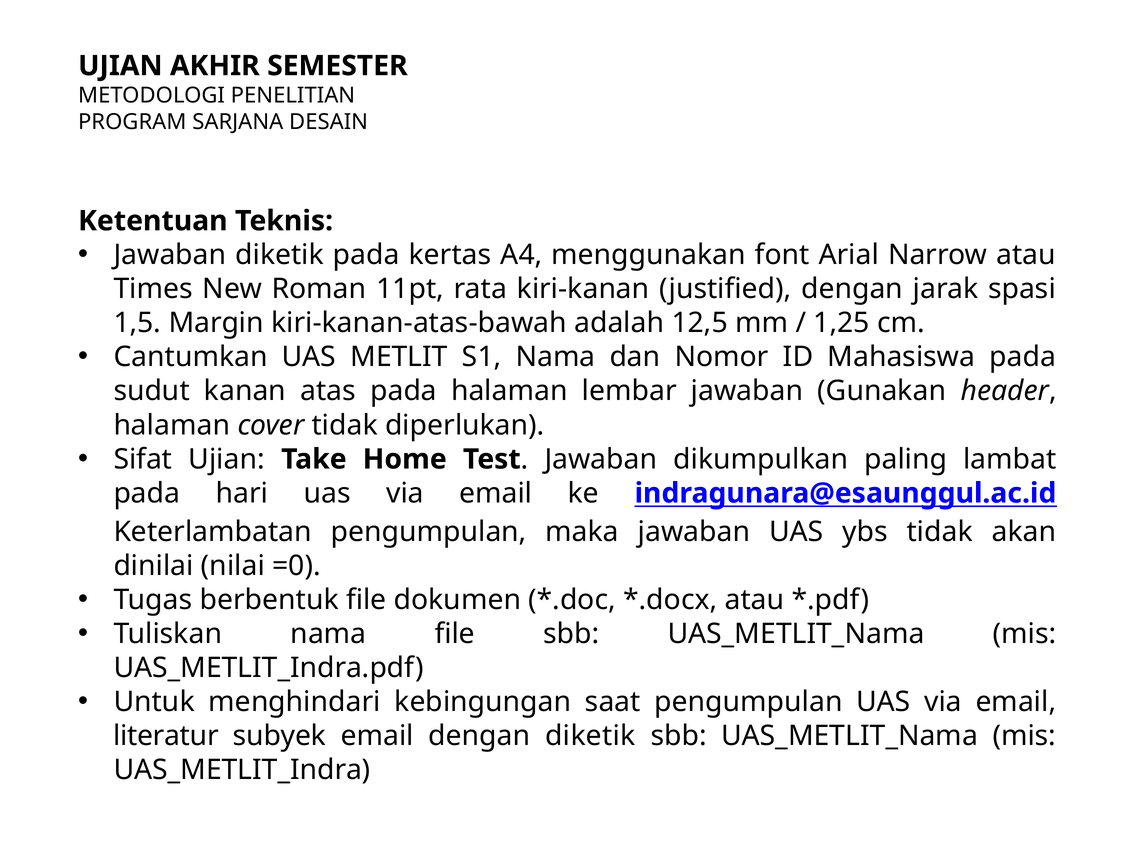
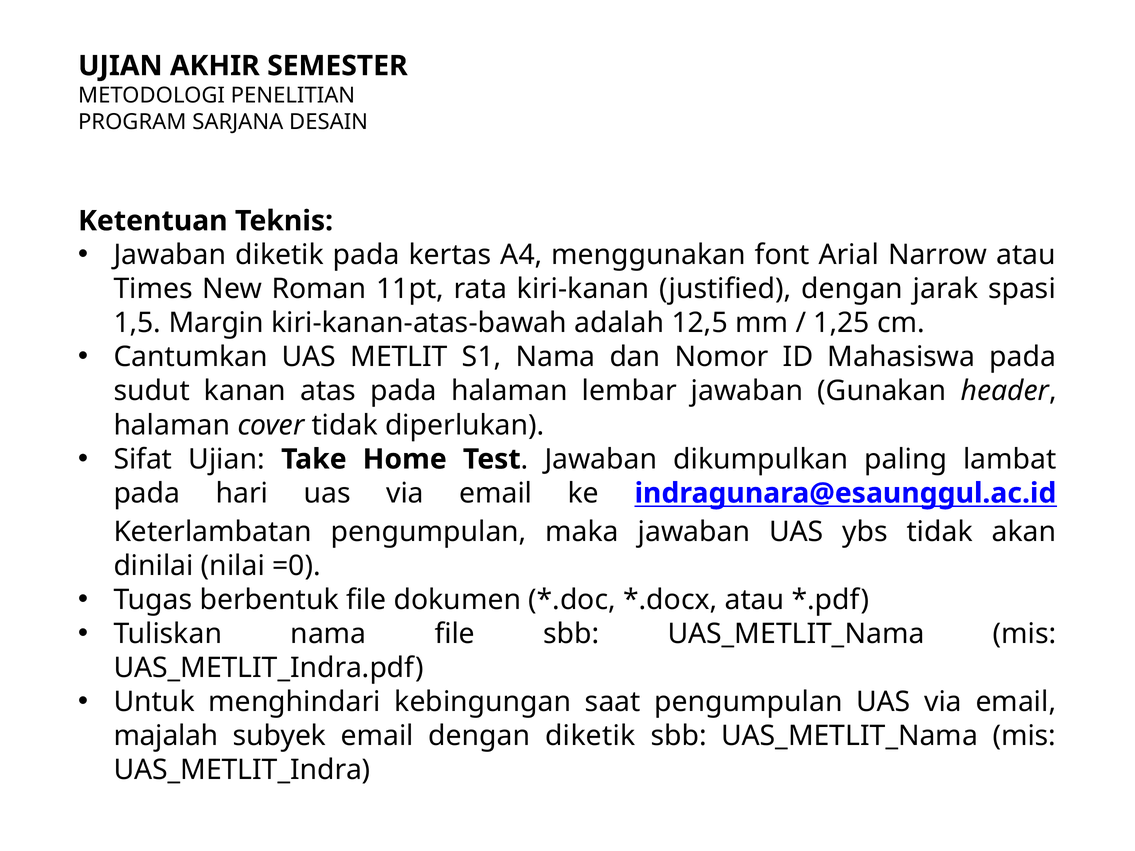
literatur: literatur -> majalah
